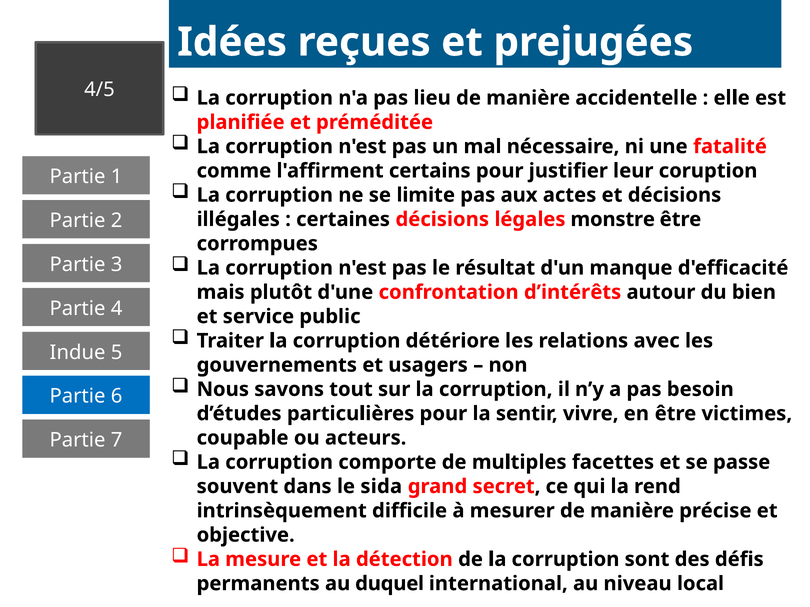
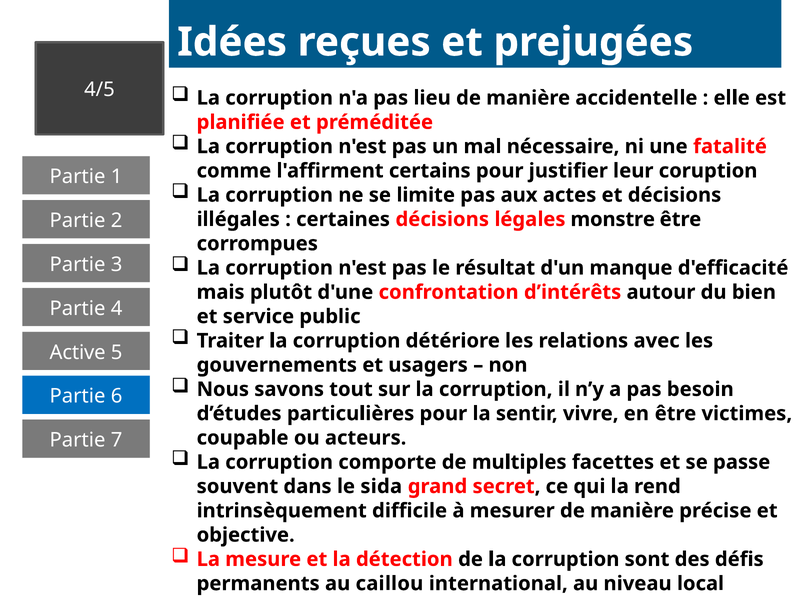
Indue: Indue -> Active
duquel: duquel -> caillou
